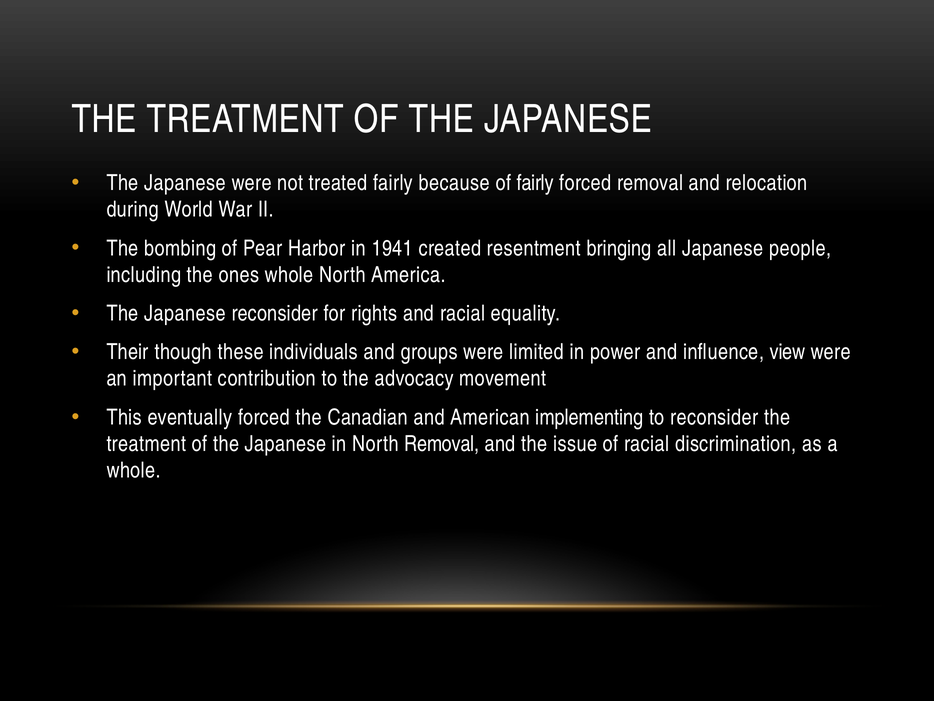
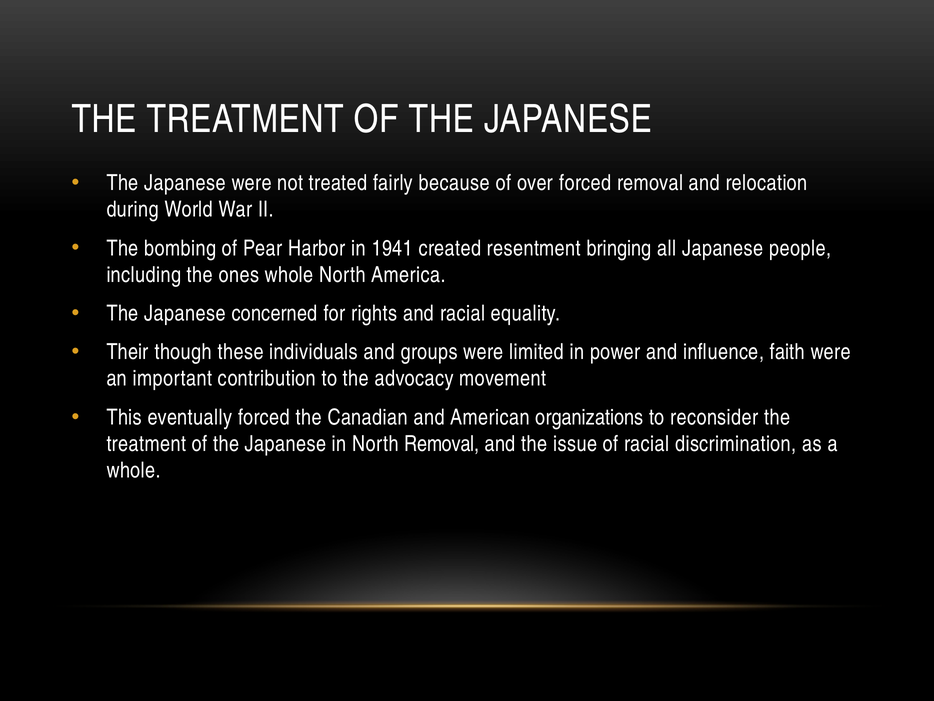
of fairly: fairly -> over
Japanese reconsider: reconsider -> concerned
view: view -> faith
implementing: implementing -> organizations
